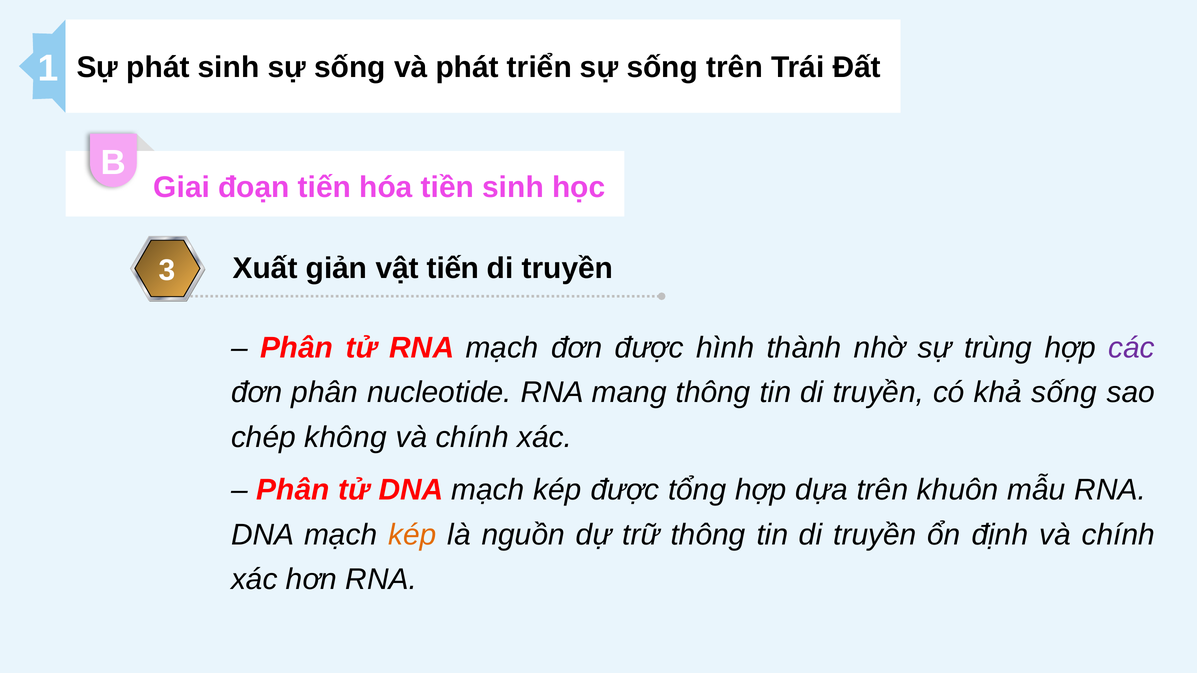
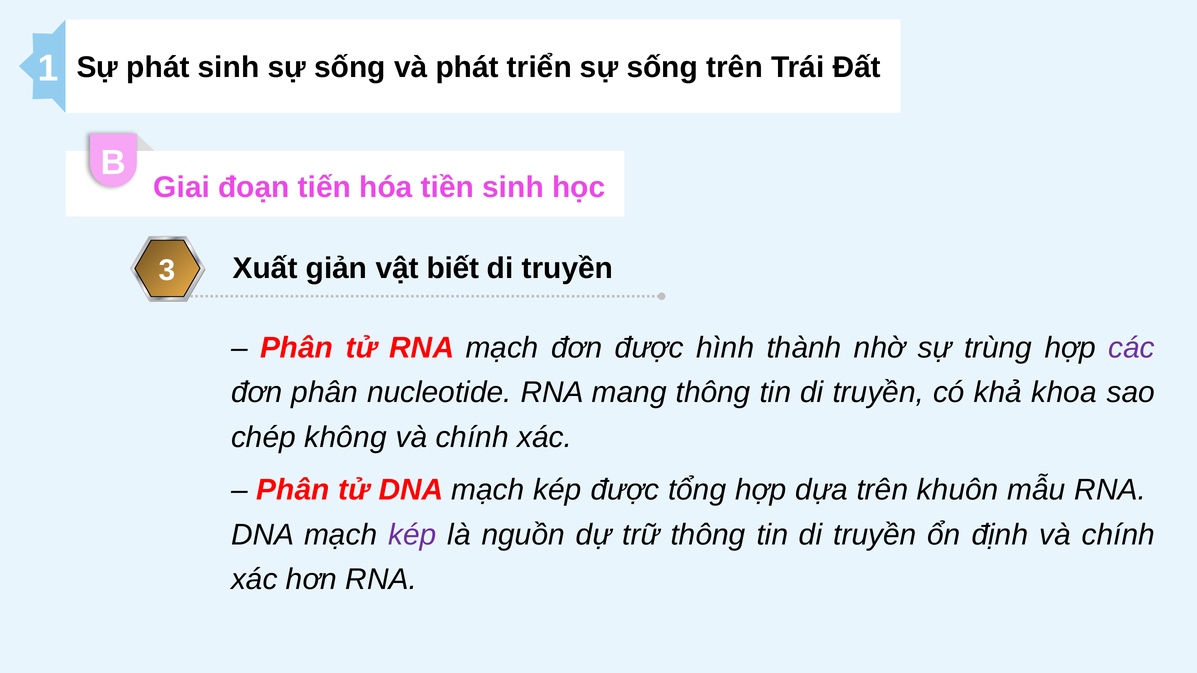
vật tiến: tiến -> biết
khả sống: sống -> khoa
kép at (412, 535) colour: orange -> purple
